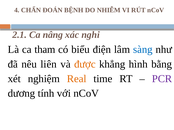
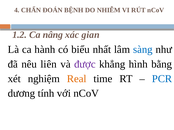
2.1: 2.1 -> 1.2
nghi: nghi -> gian
tham: tham -> hành
điện: điện -> nhất
được colour: orange -> purple
PCR colour: purple -> blue
